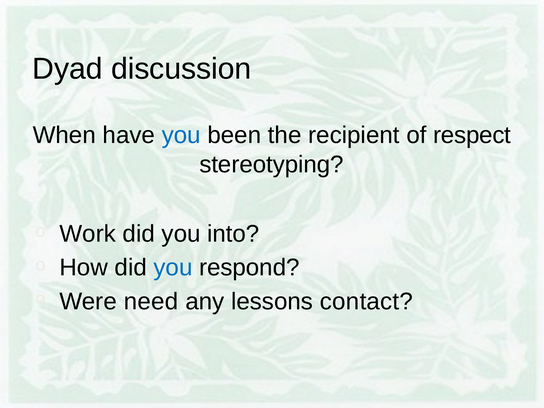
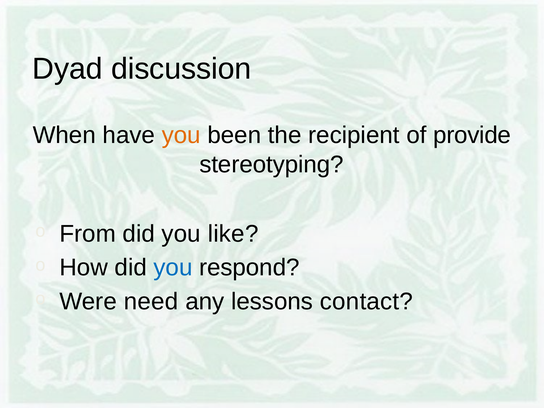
you at (181, 135) colour: blue -> orange
respect: respect -> provide
Work: Work -> From
into: into -> like
